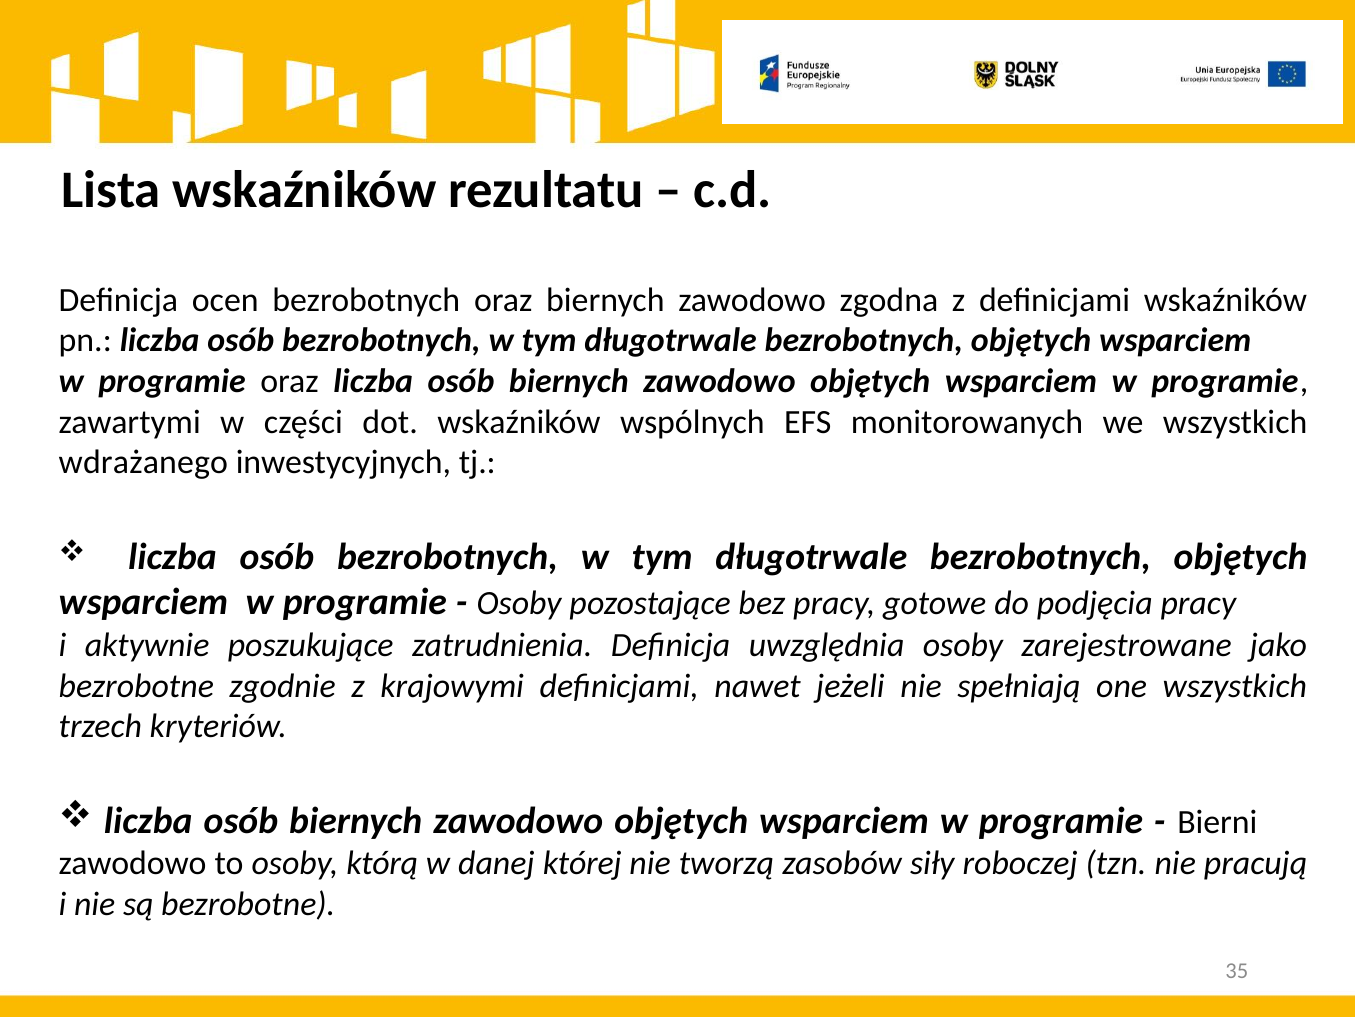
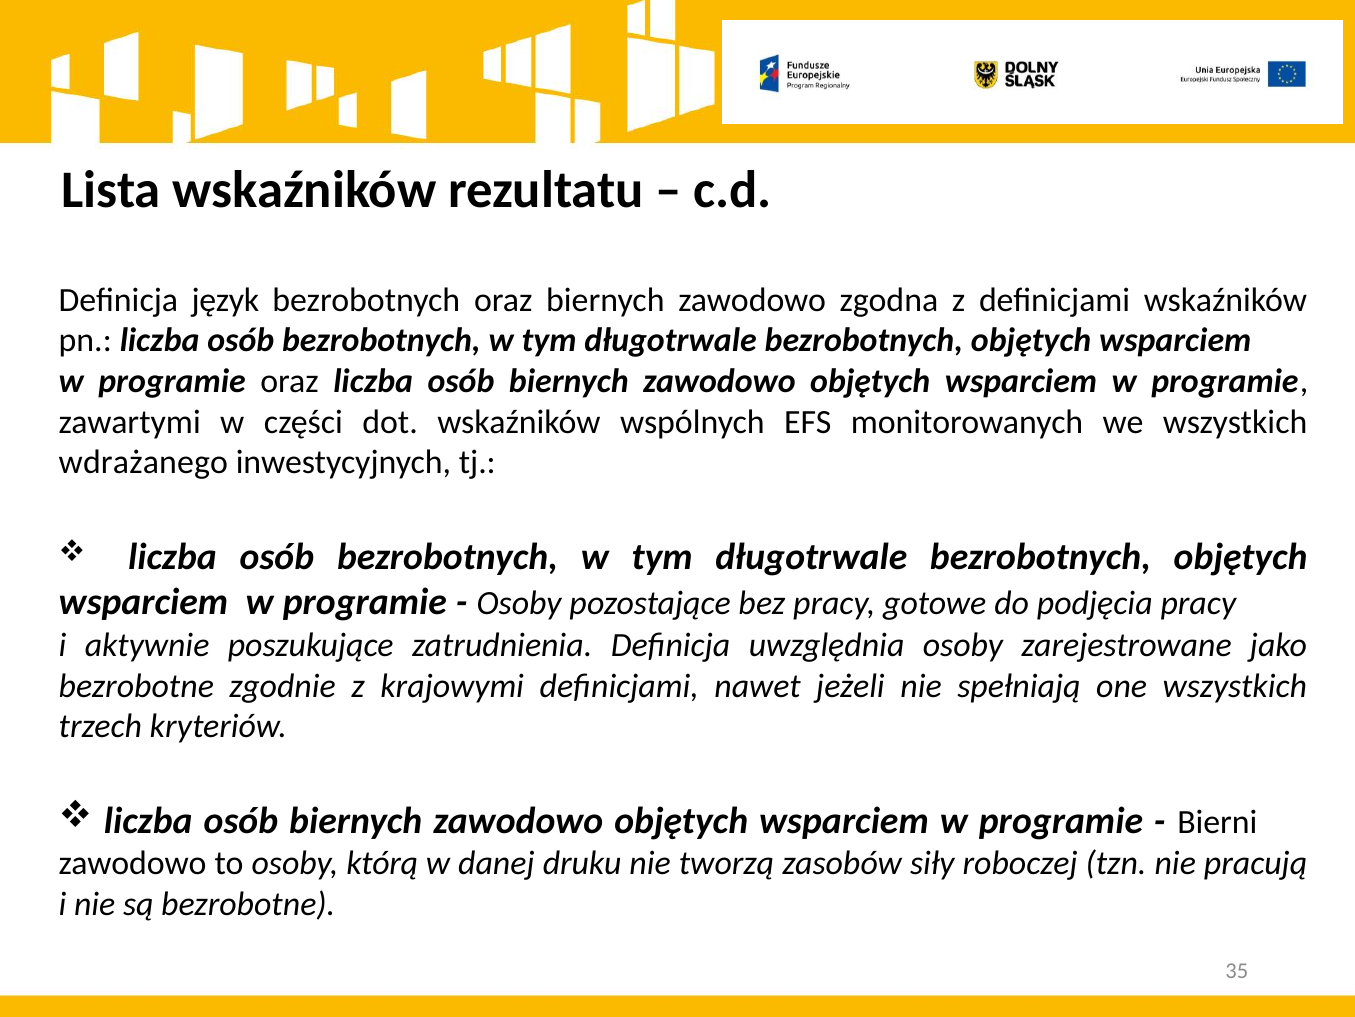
ocen: ocen -> język
której: której -> druku
